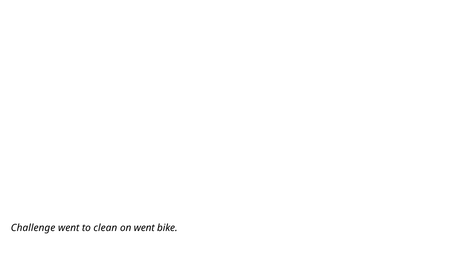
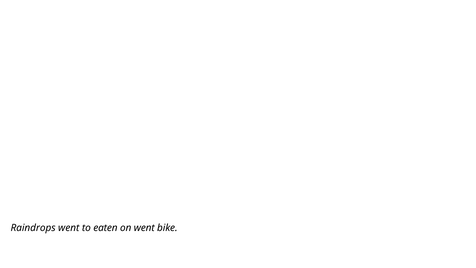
Challenge: Challenge -> Raindrops
clean: clean -> eaten
